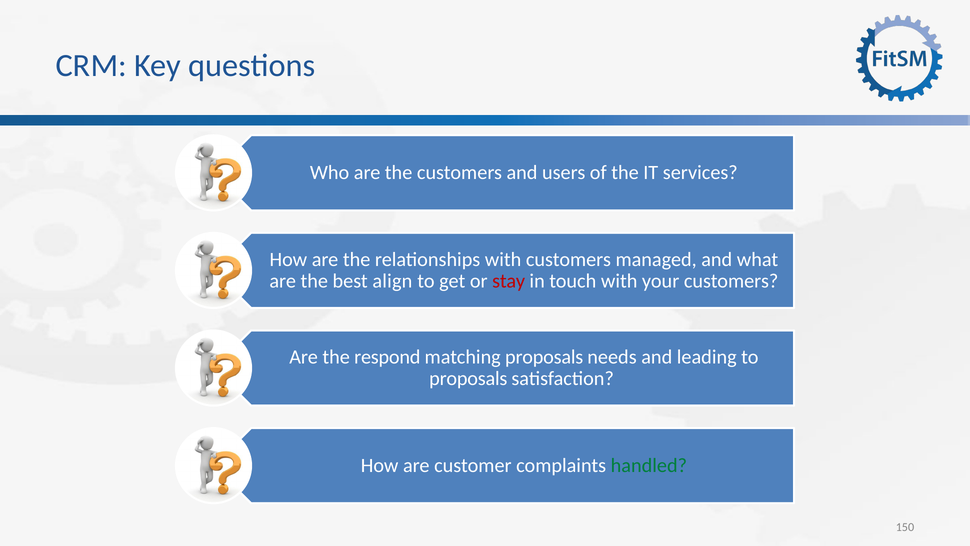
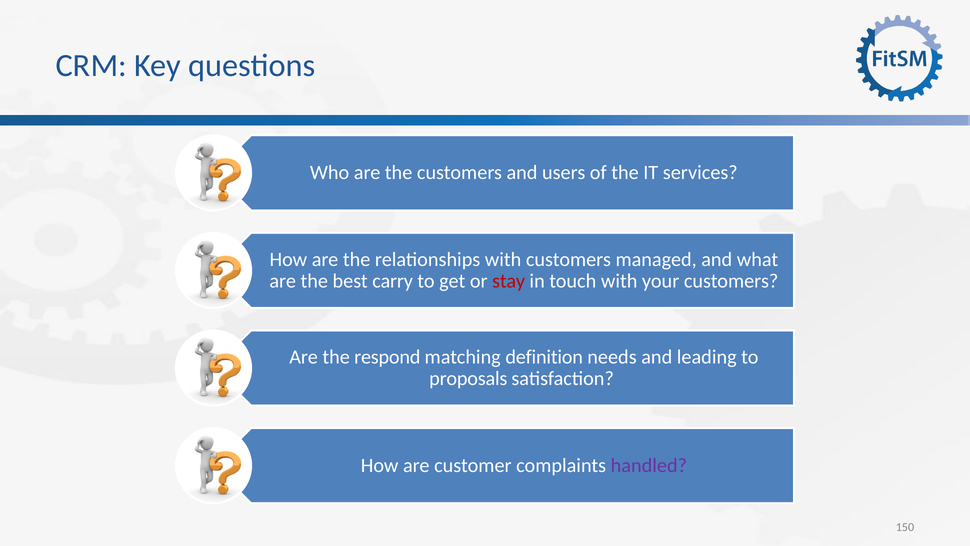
align: align -> carry
matching proposals: proposals -> definition
handled colour: green -> purple
